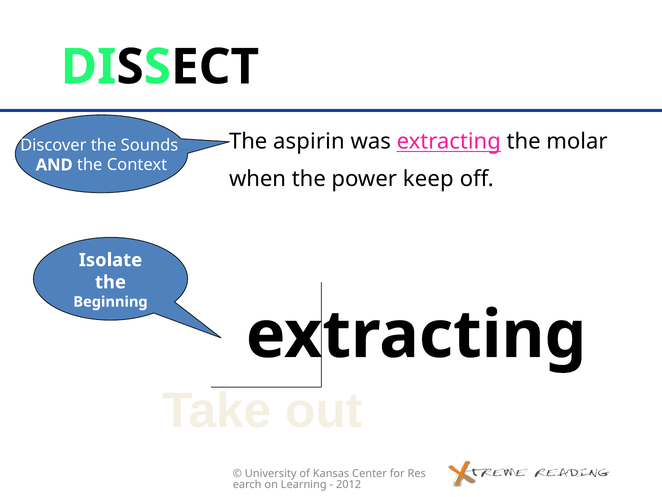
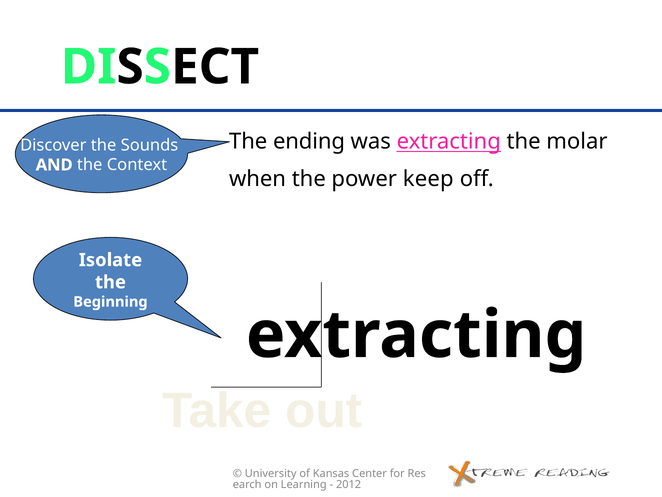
aspirin: aspirin -> ending
